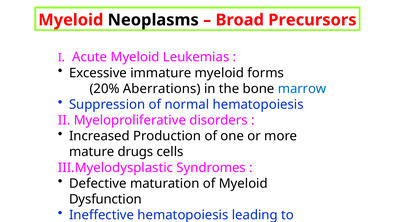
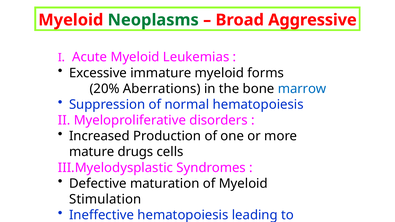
Neoplasms colour: black -> green
Precursors: Precursors -> Aggressive
Dysfunction: Dysfunction -> Stimulation
